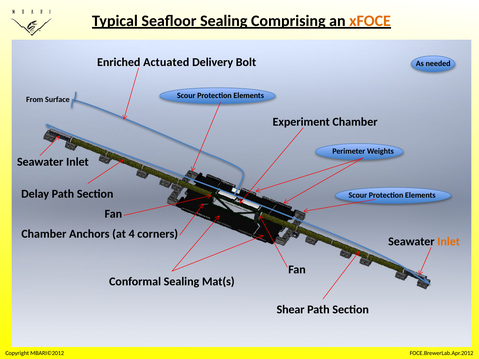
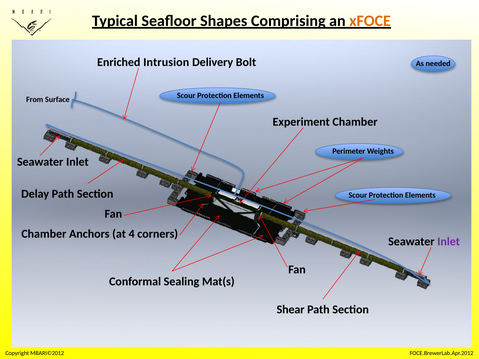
Seafloor Sealing: Sealing -> Shapes
Actuated: Actuated -> Intrusion
Inlet at (449, 242) colour: orange -> purple
